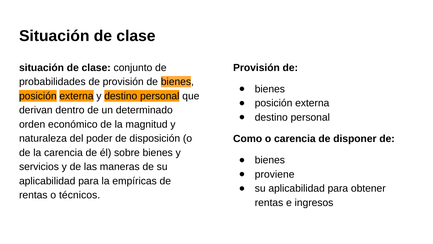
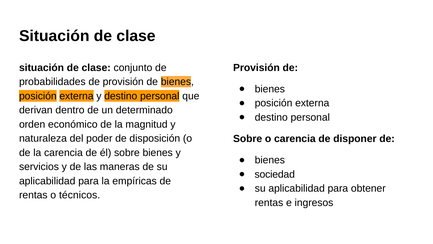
Como at (248, 139): Como -> Sobre
proviene: proviene -> sociedad
